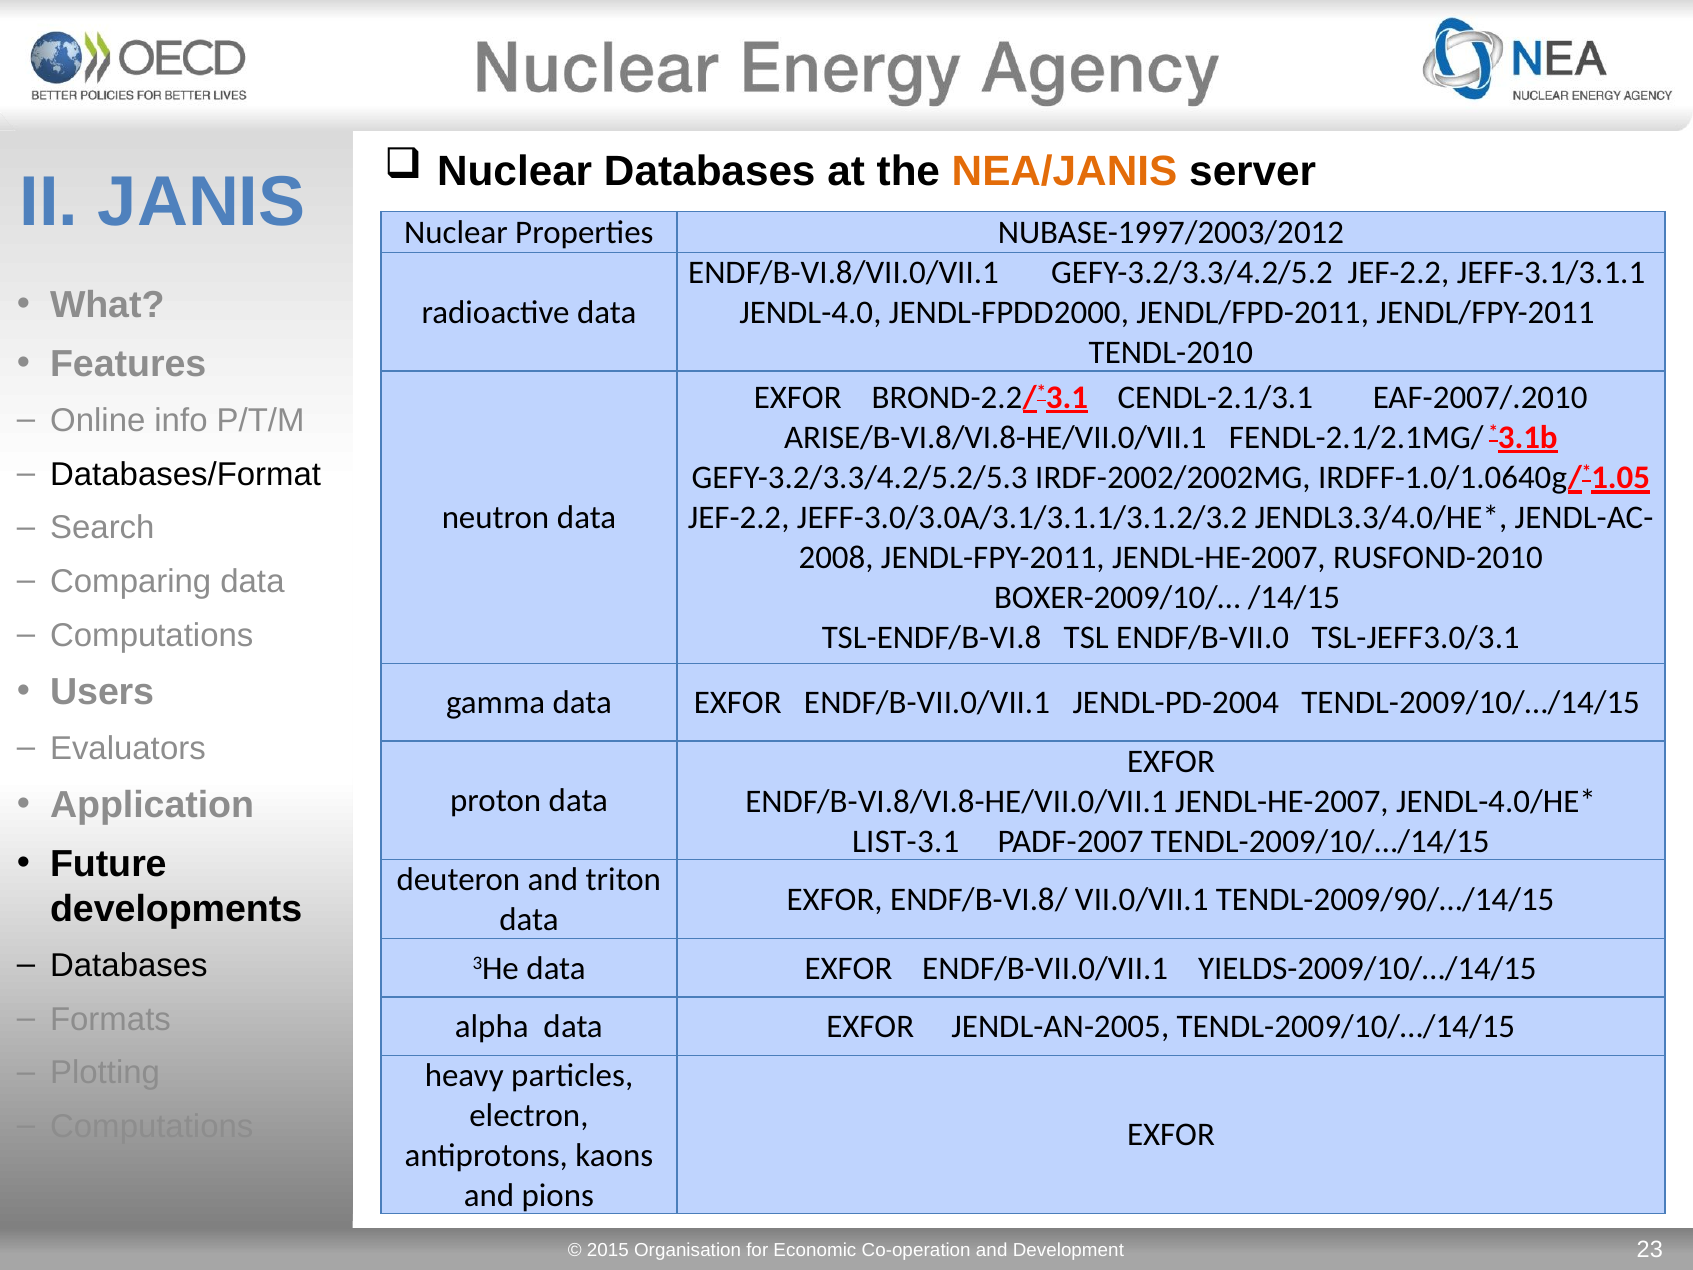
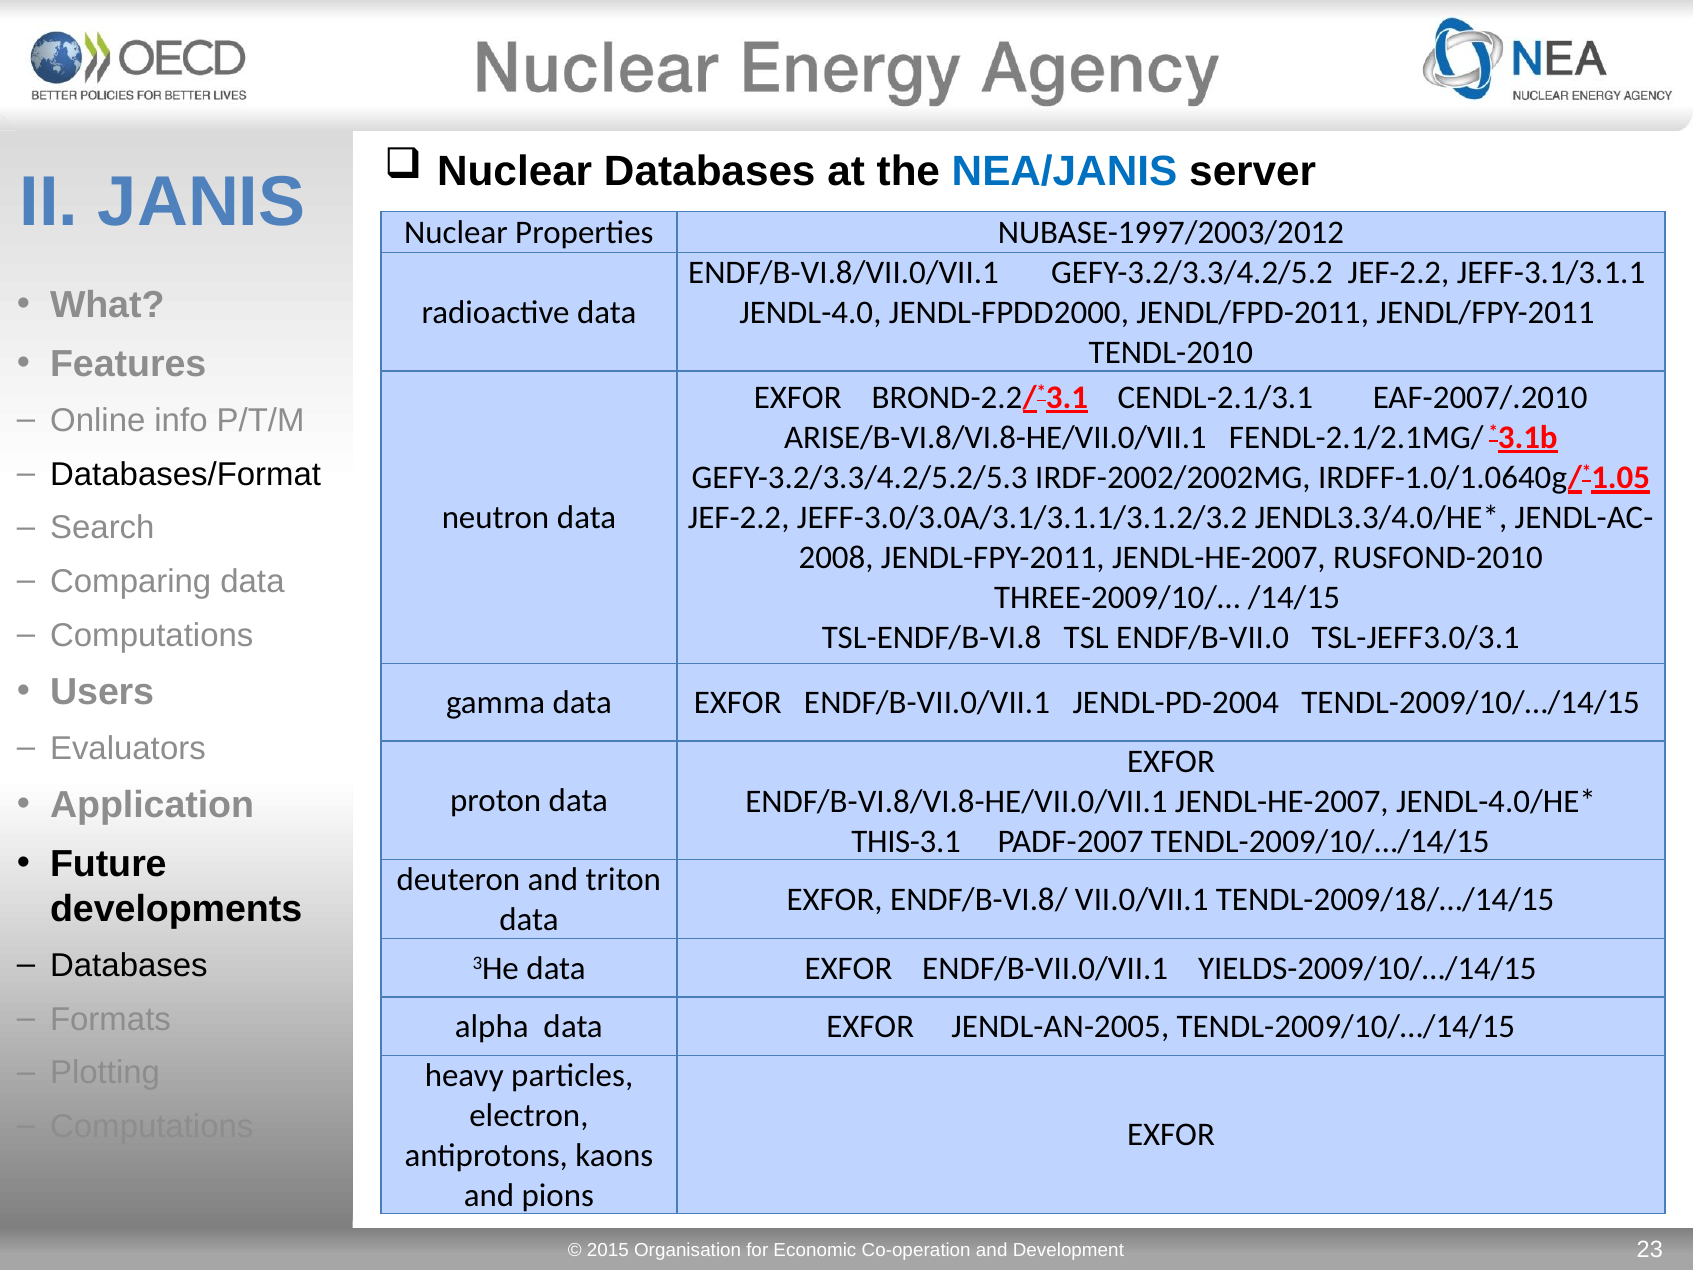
NEA/JANIS colour: orange -> blue
BOXER-2009/10/…: BOXER-2009/10/… -> THREE-2009/10/…
LIST-3.1: LIST-3.1 -> THIS-3.1
TENDL-2009/90/…/14/15: TENDL-2009/90/…/14/15 -> TENDL-2009/18/…/14/15
